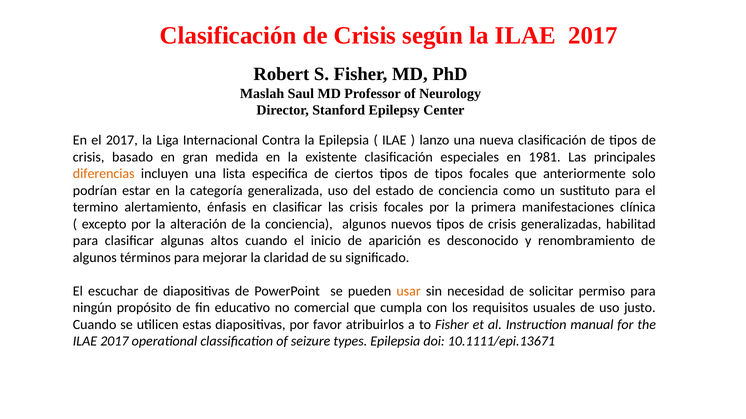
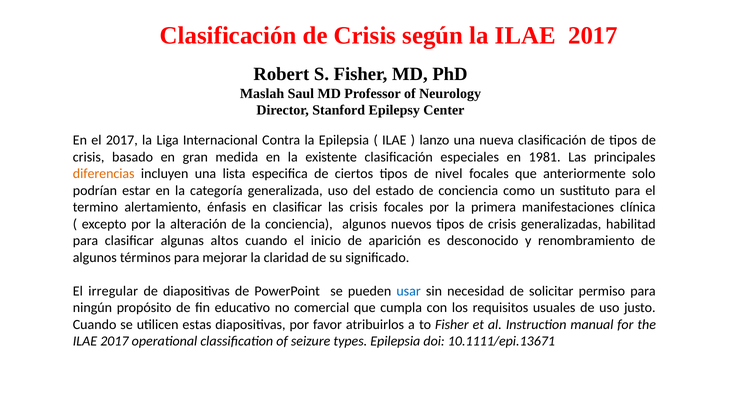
tipos de tipos: tipos -> nivel
escuchar: escuchar -> irregular
usar colour: orange -> blue
